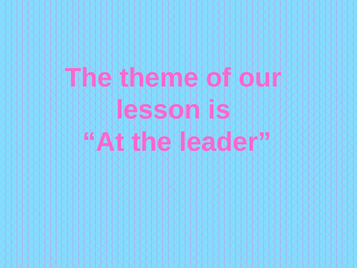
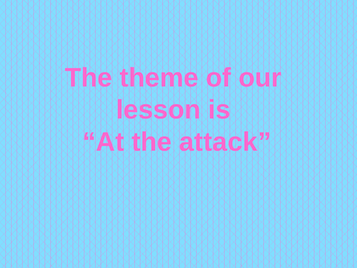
leader: leader -> attack
